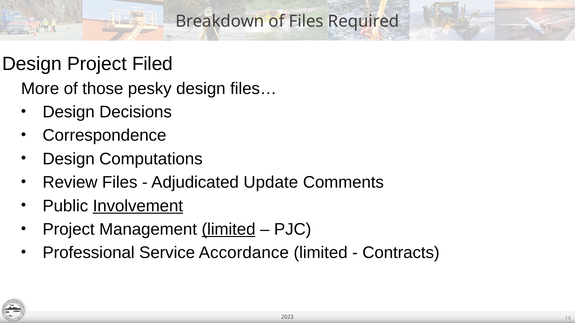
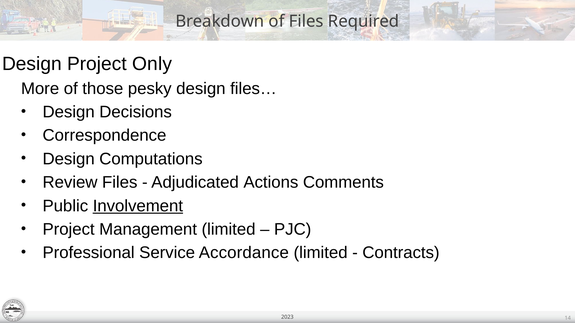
Filed: Filed -> Only
Update: Update -> Actions
limited at (229, 230) underline: present -> none
